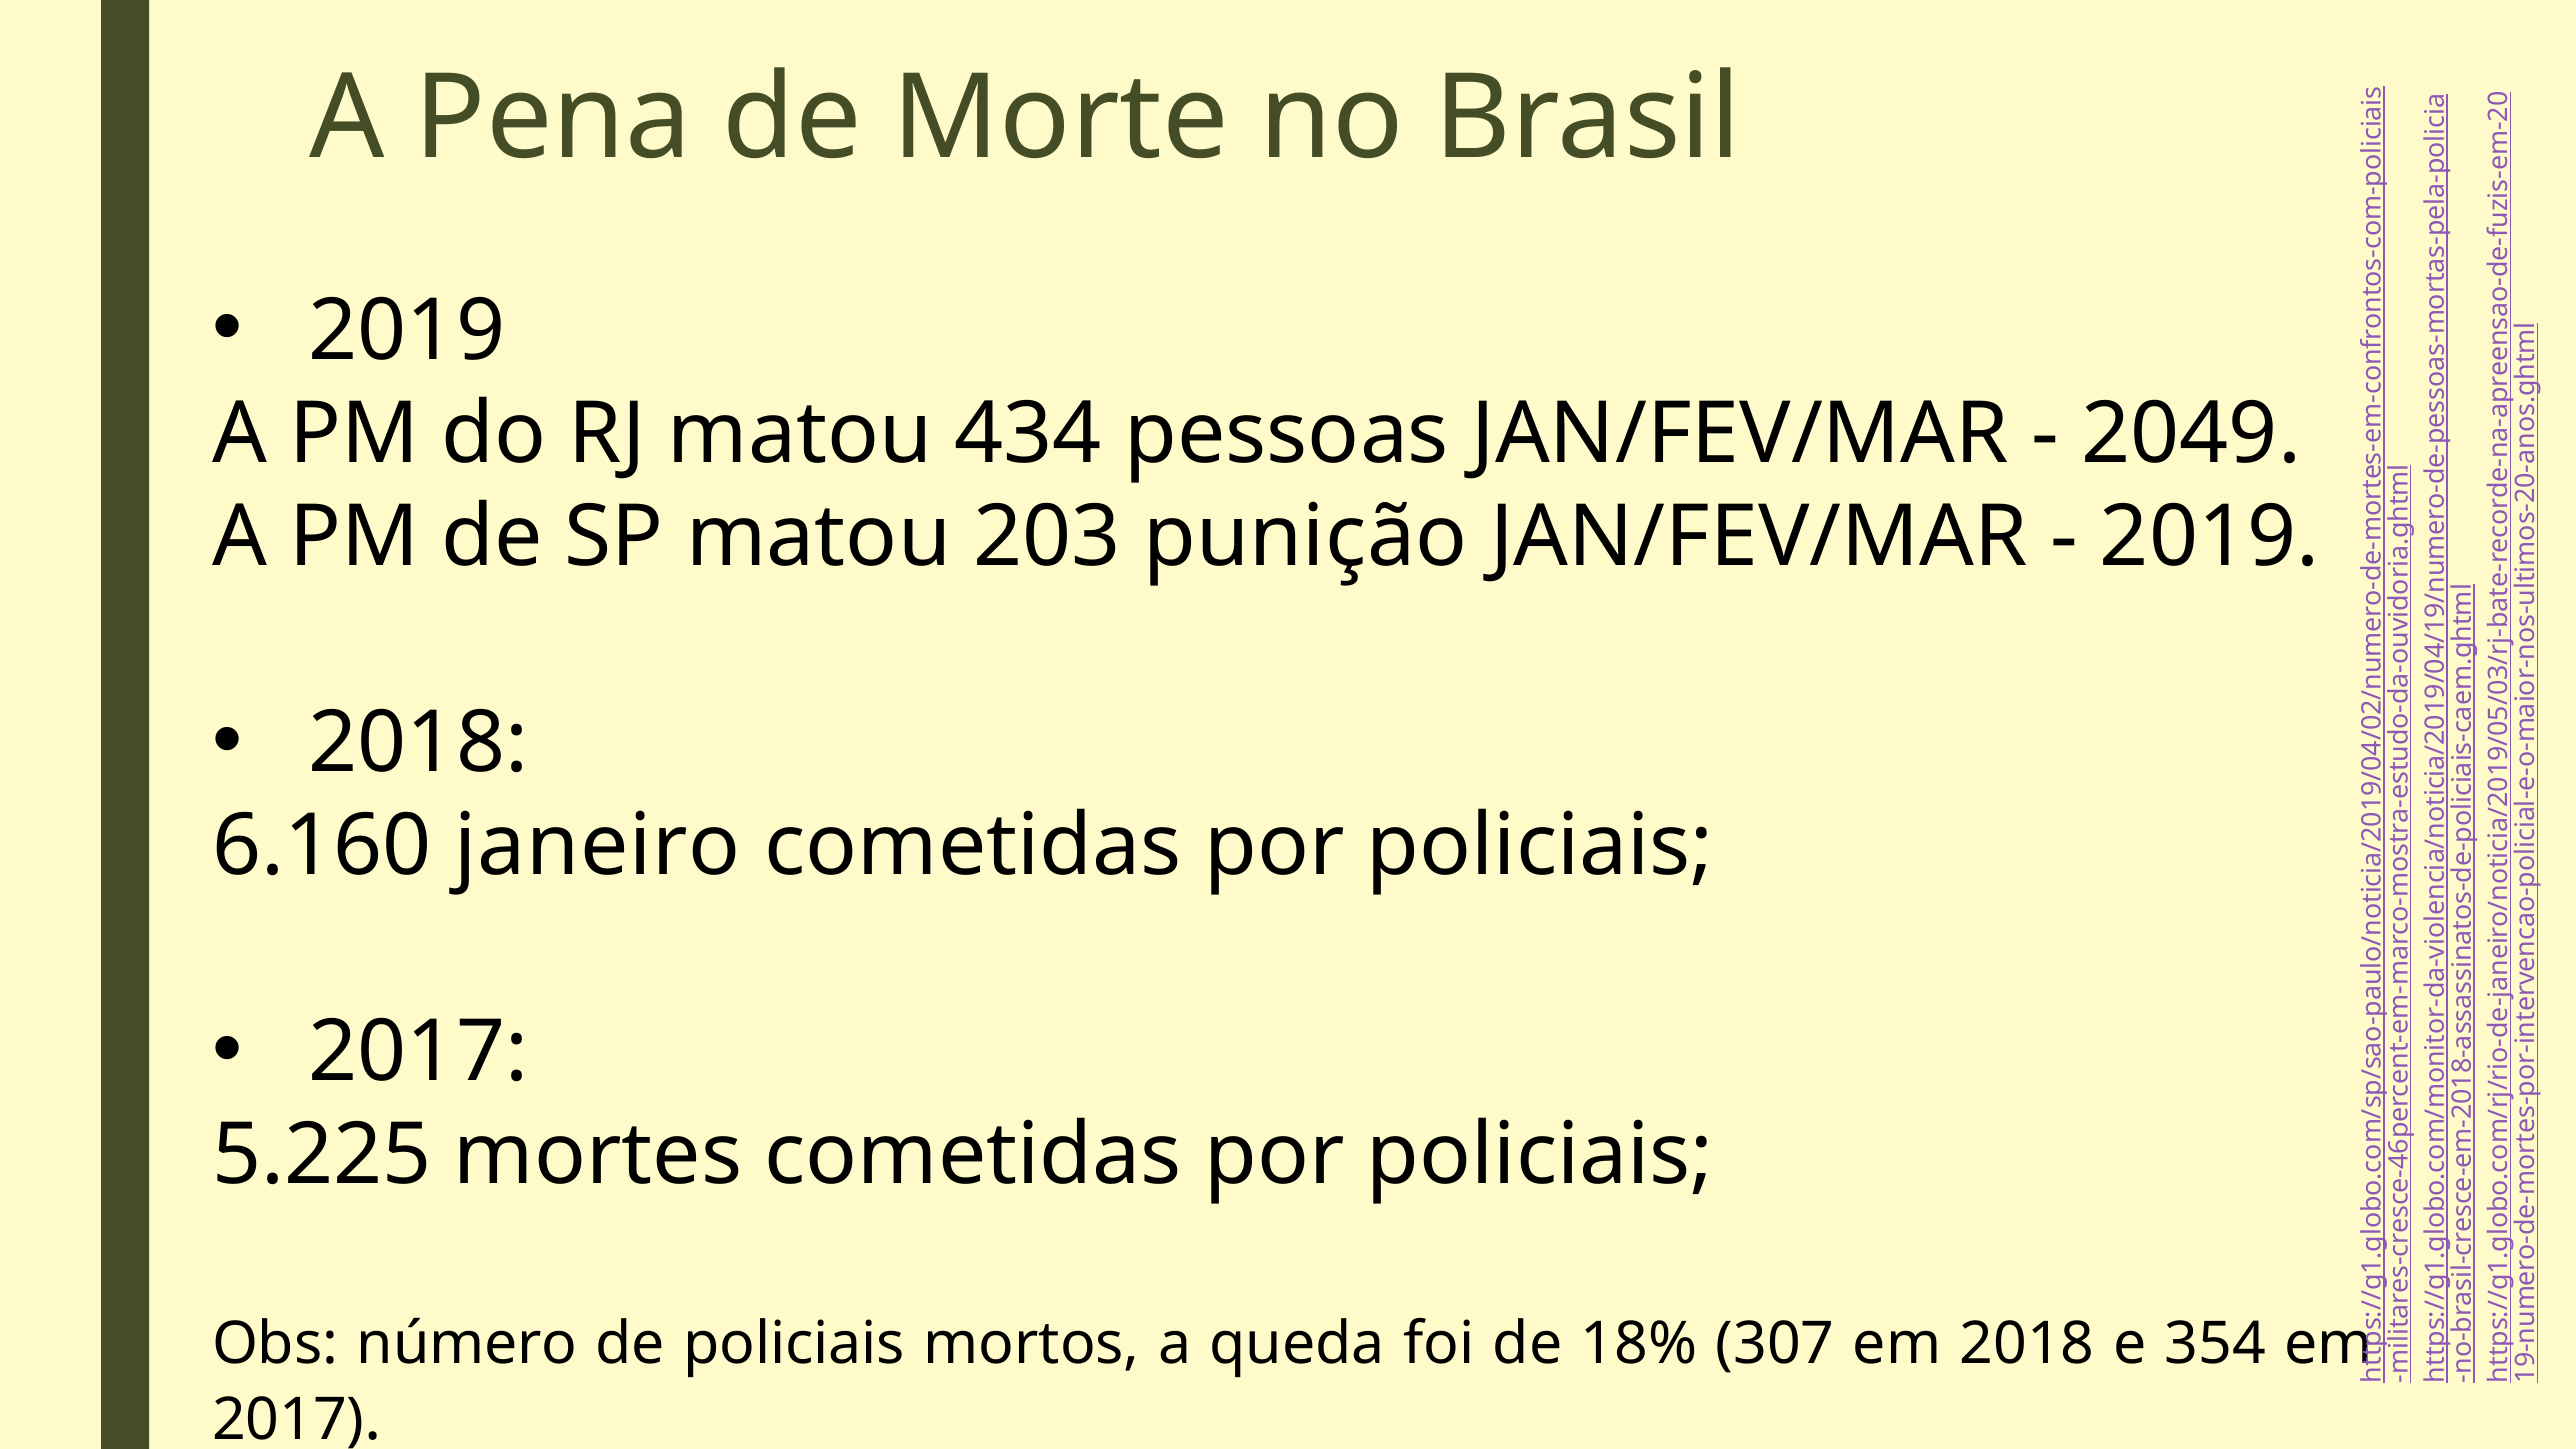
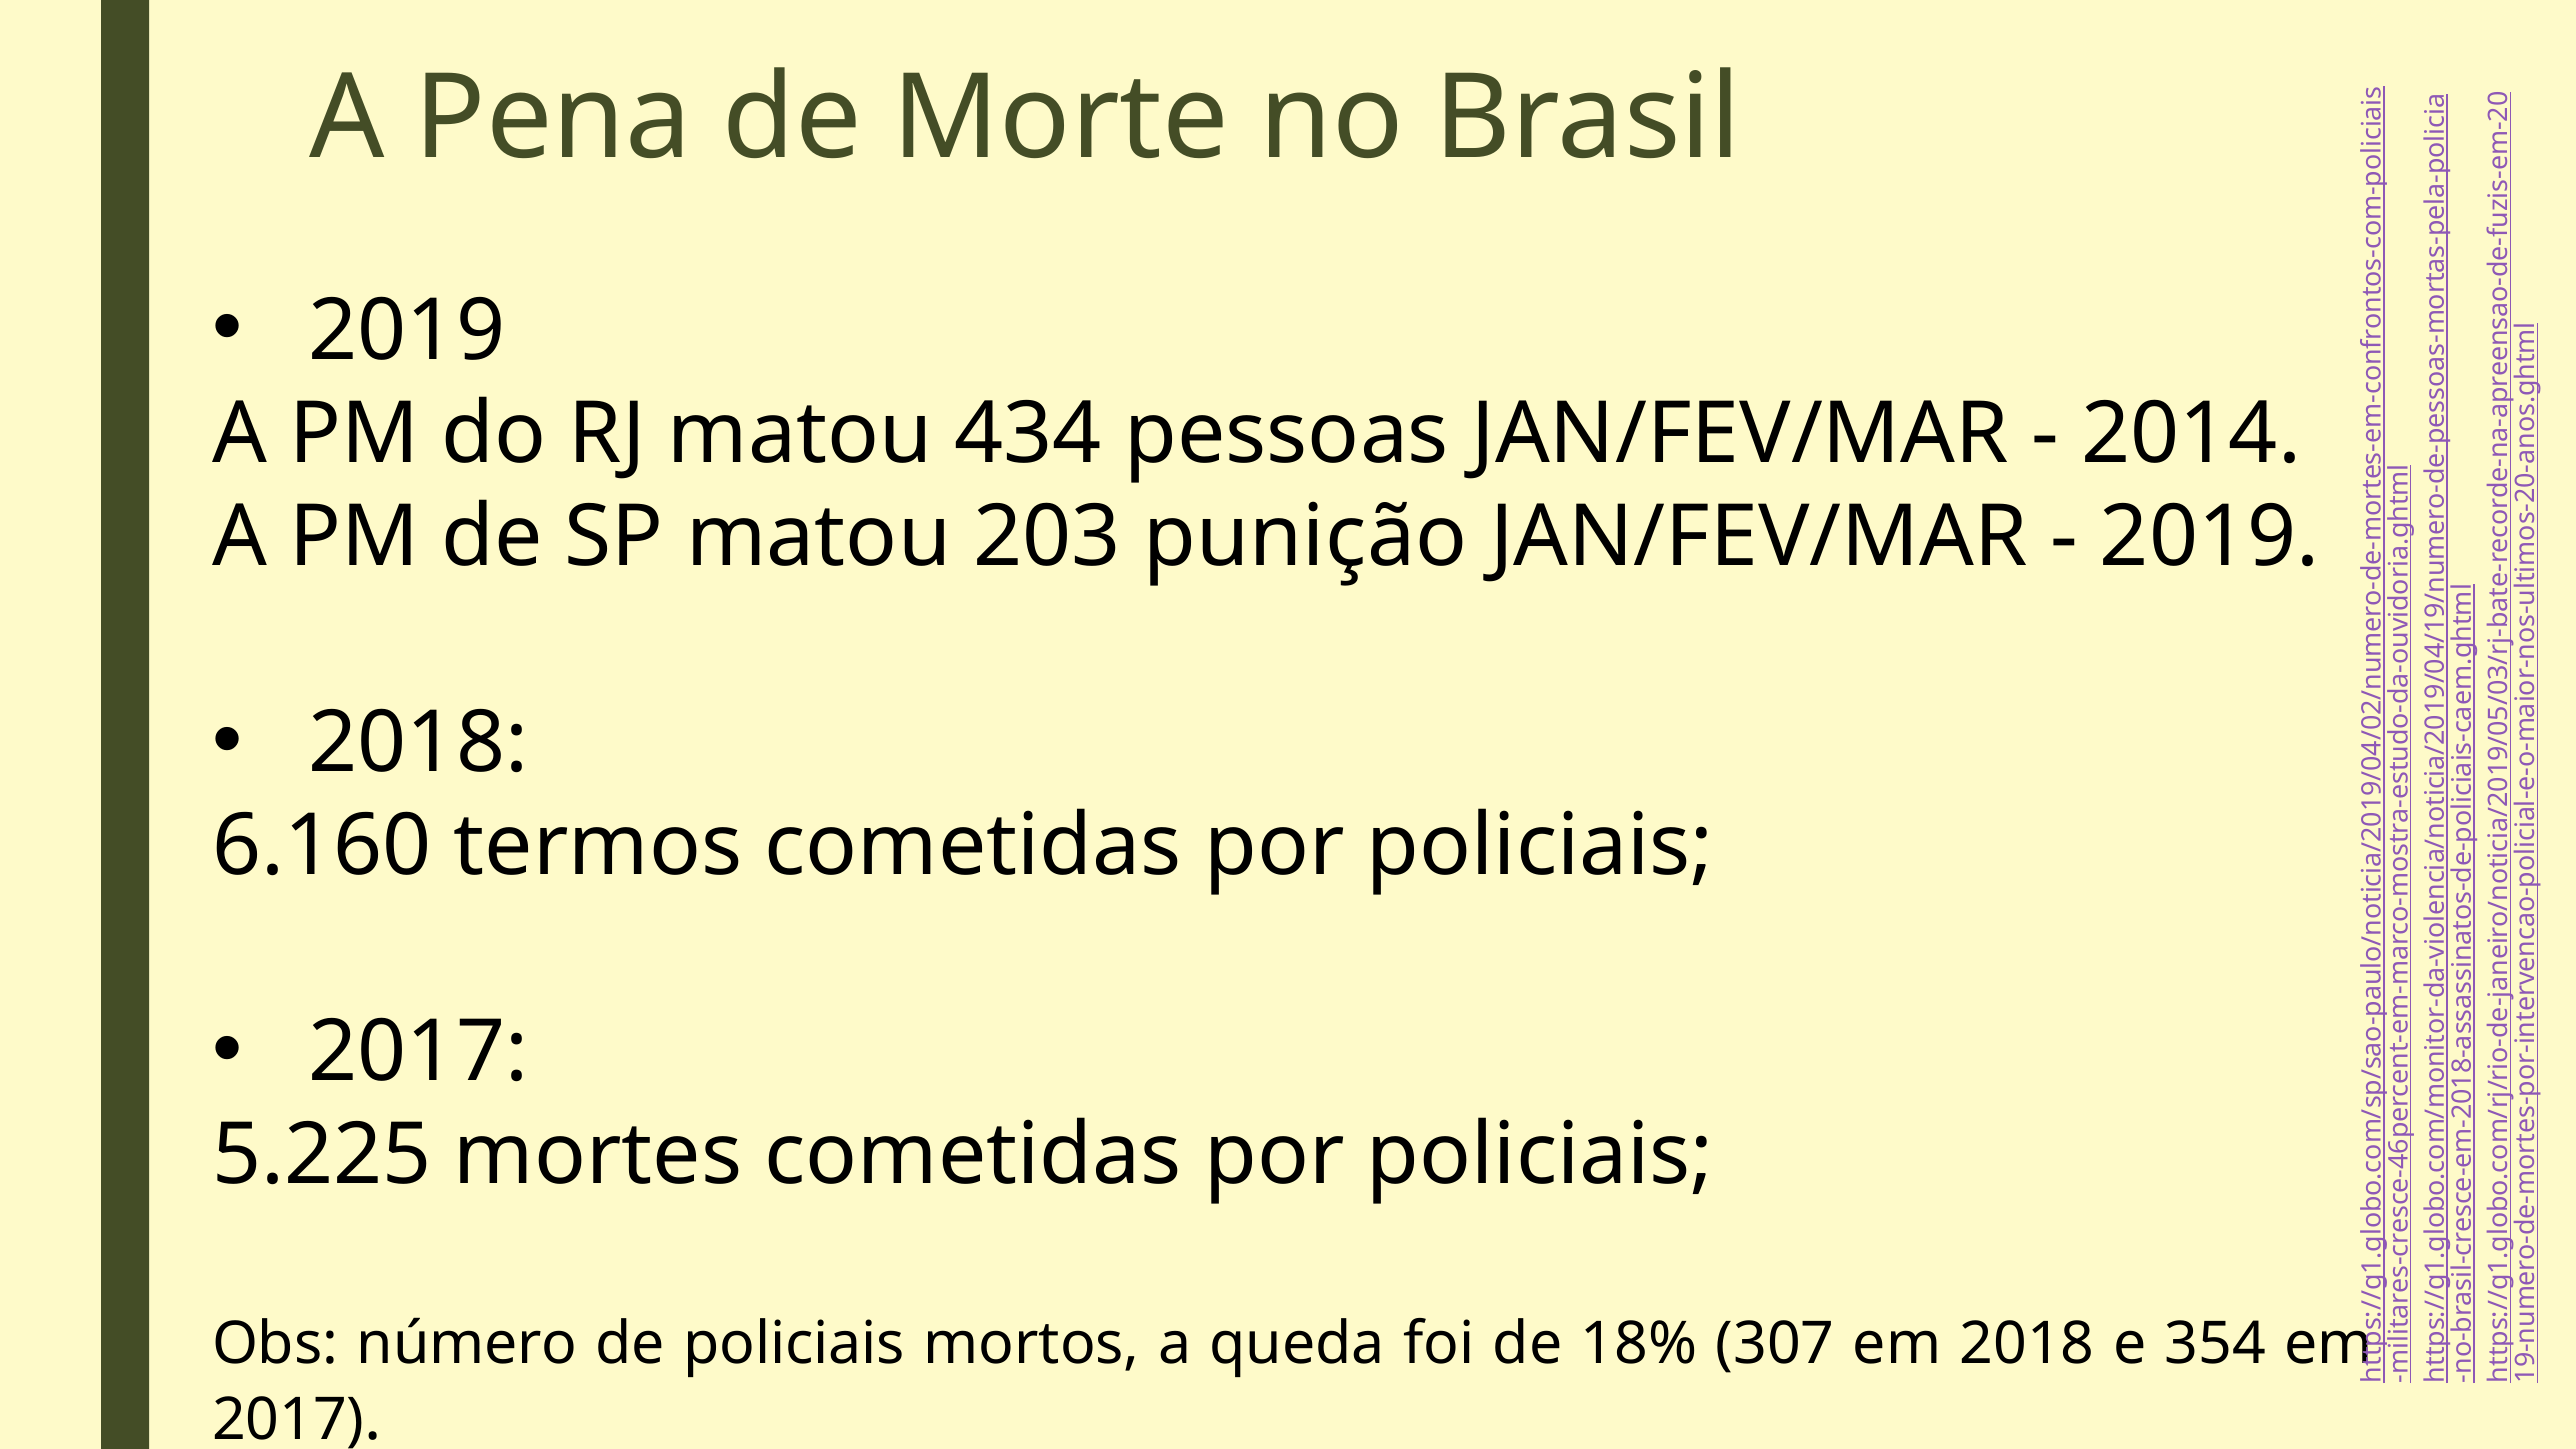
2049: 2049 -> 2014
janeiro: janeiro -> termos
